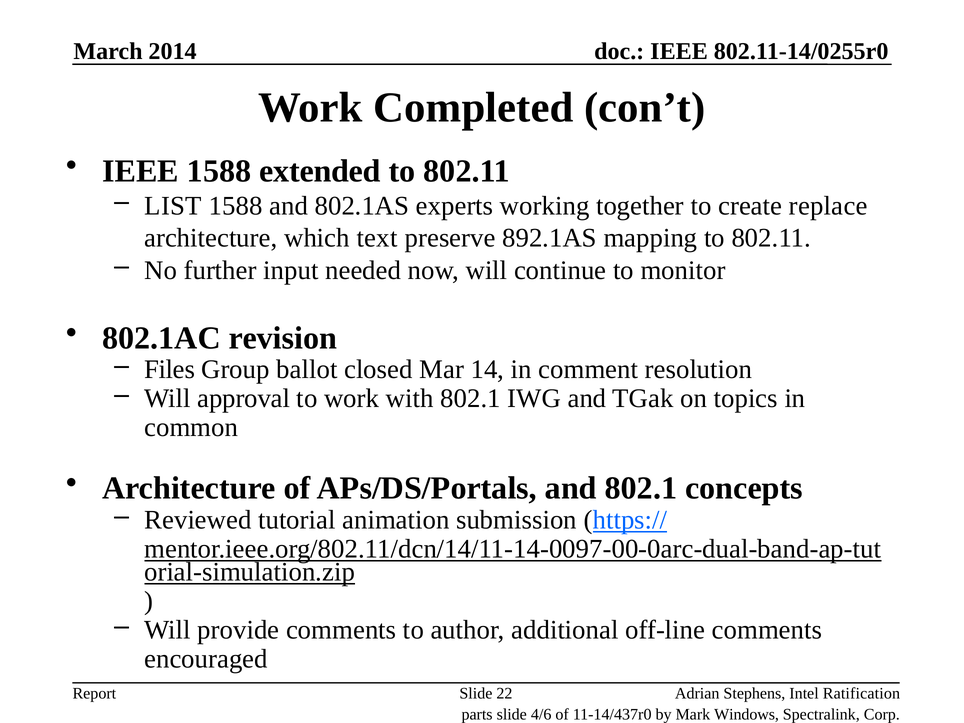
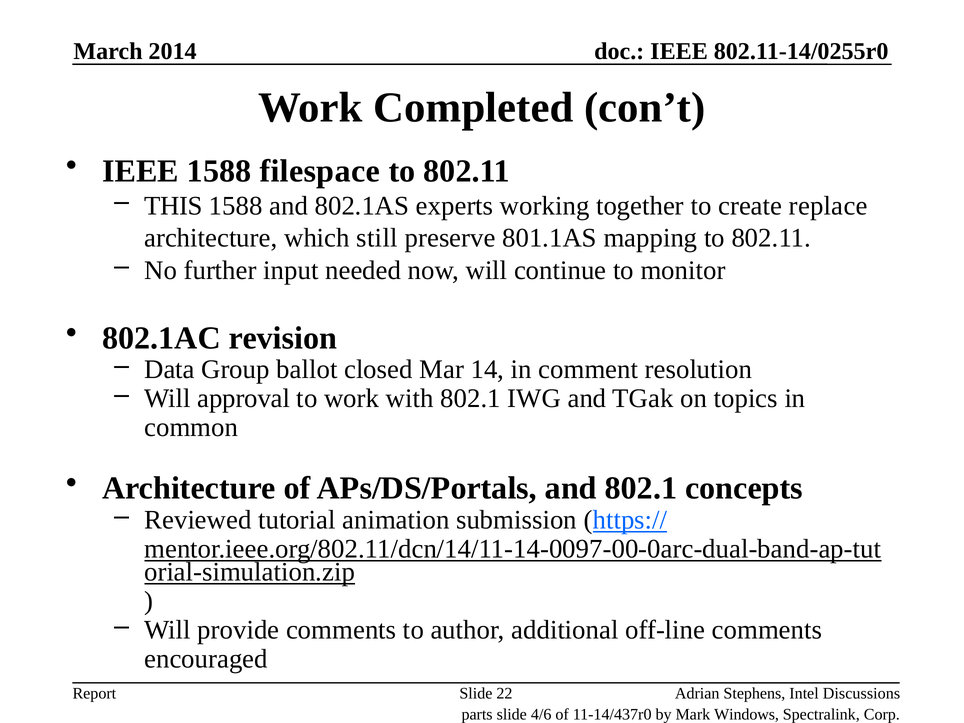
extended: extended -> filespace
LIST: LIST -> THIS
text: text -> still
892.1AS: 892.1AS -> 801.1AS
Files: Files -> Data
Ratification: Ratification -> Discussions
